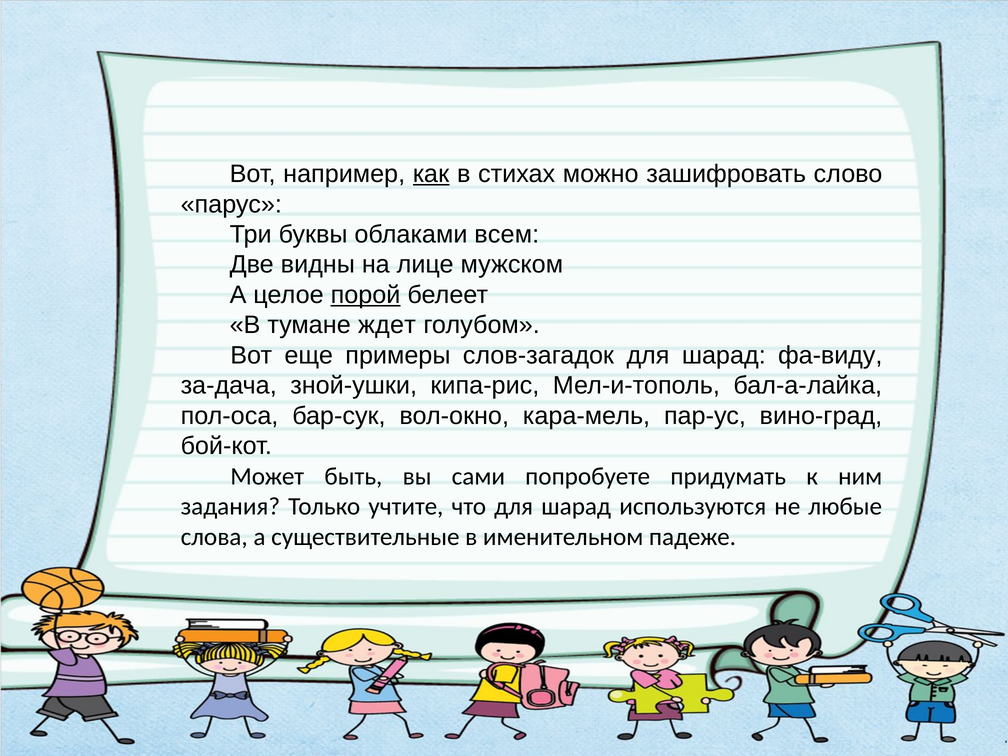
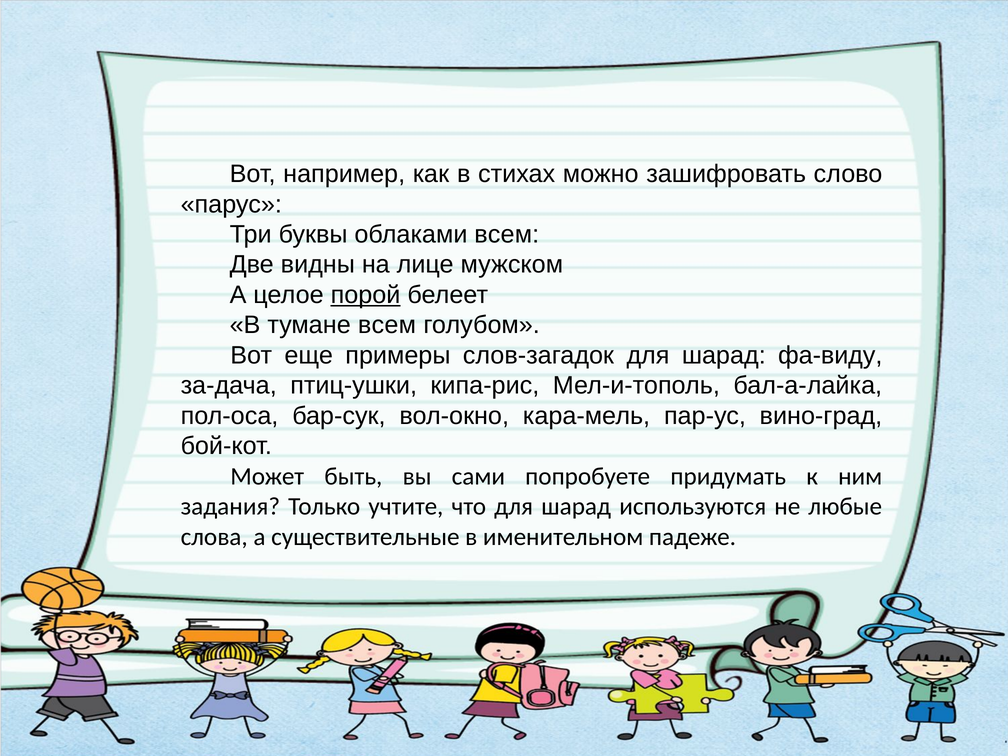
как underline: present -> none
тумане ждет: ждет -> всем
зной-ушки: зной-ушки -> птиц-ушки
